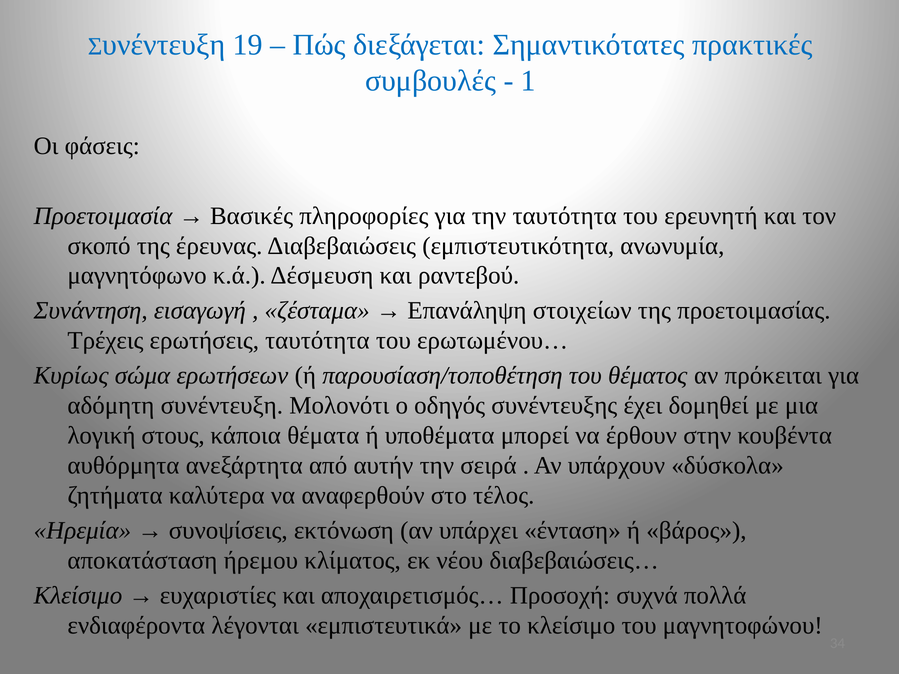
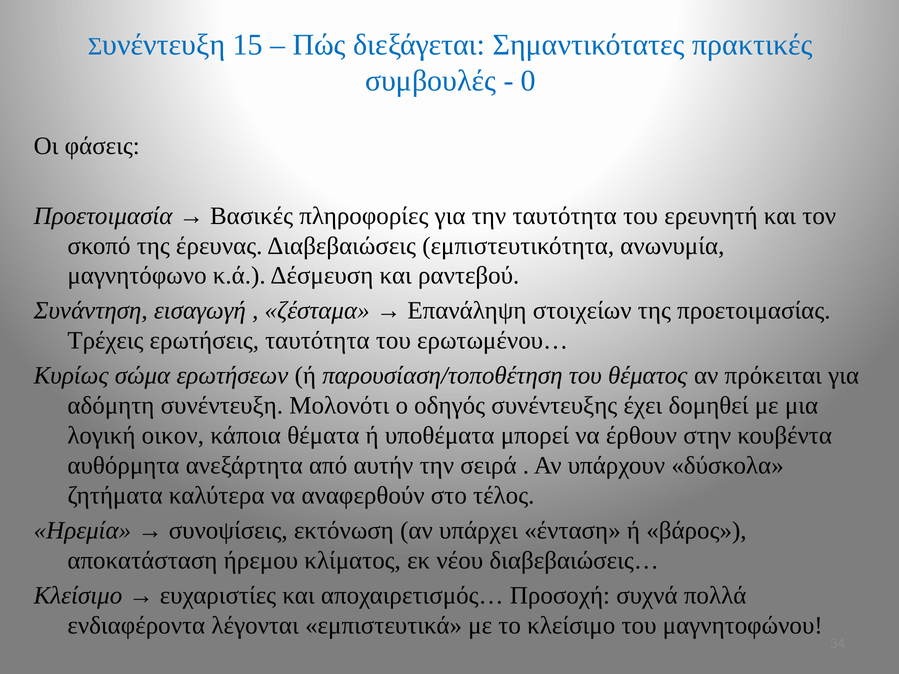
19: 19 -> 15
1: 1 -> 0
στους: στους -> οικον
